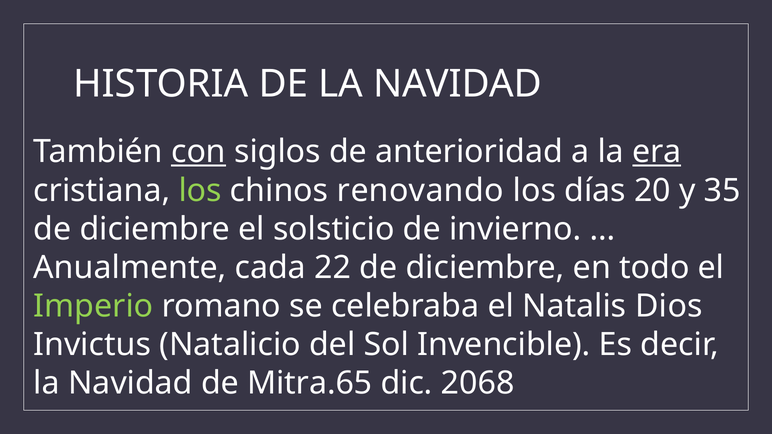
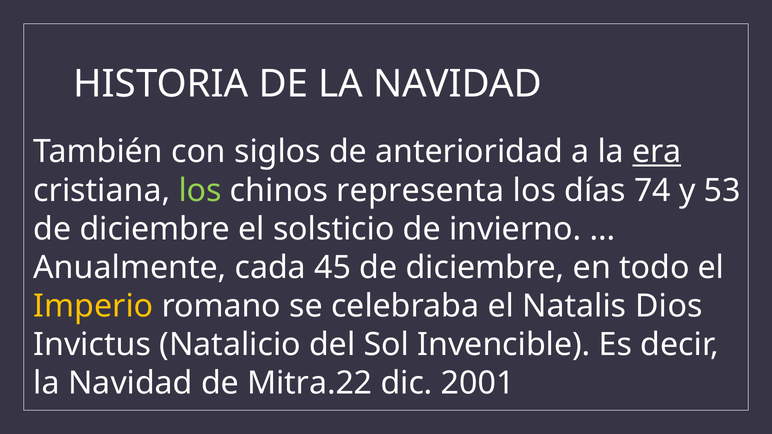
con underline: present -> none
renovando: renovando -> representa
20: 20 -> 74
35: 35 -> 53
22: 22 -> 45
Imperio colour: light green -> yellow
Mitra.65: Mitra.65 -> Mitra.22
2068: 2068 -> 2001
